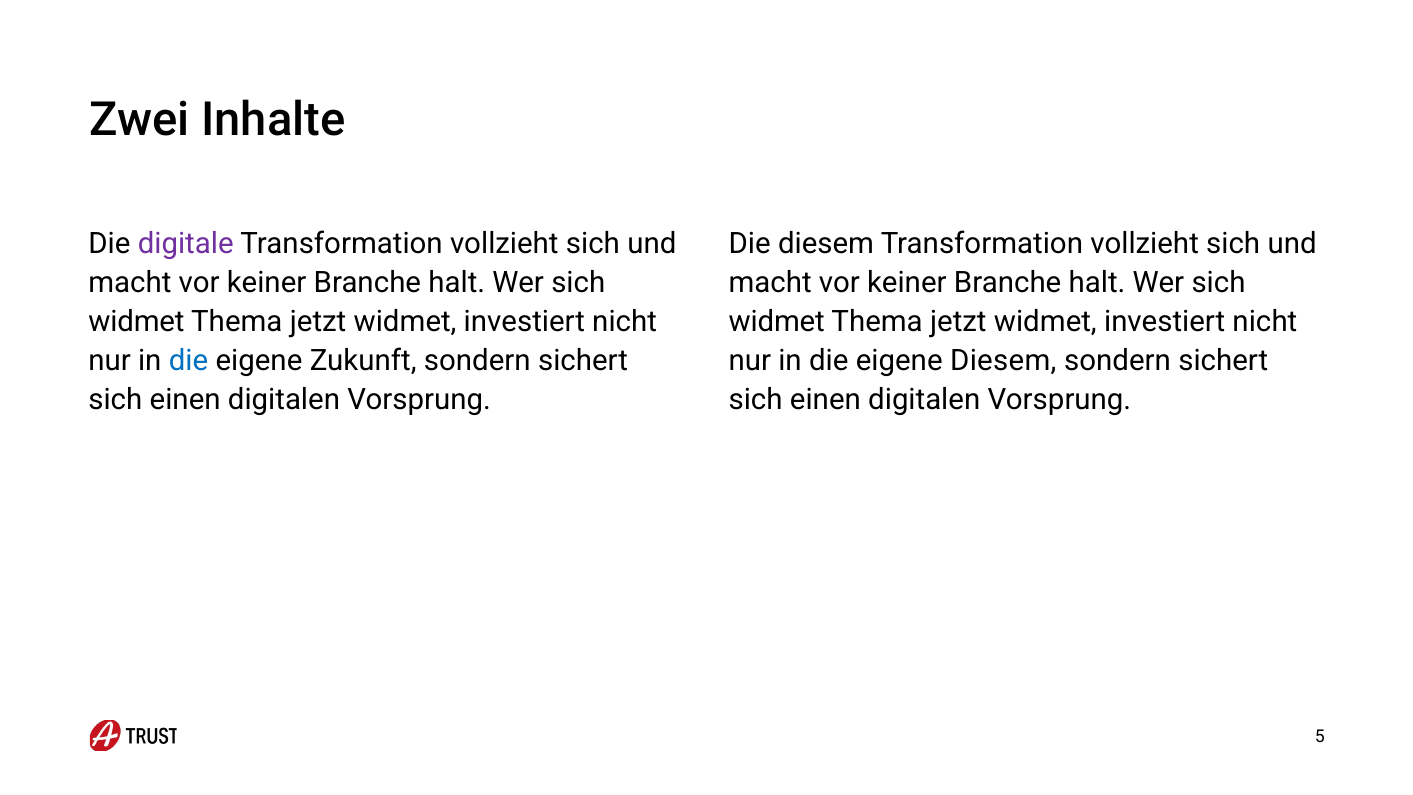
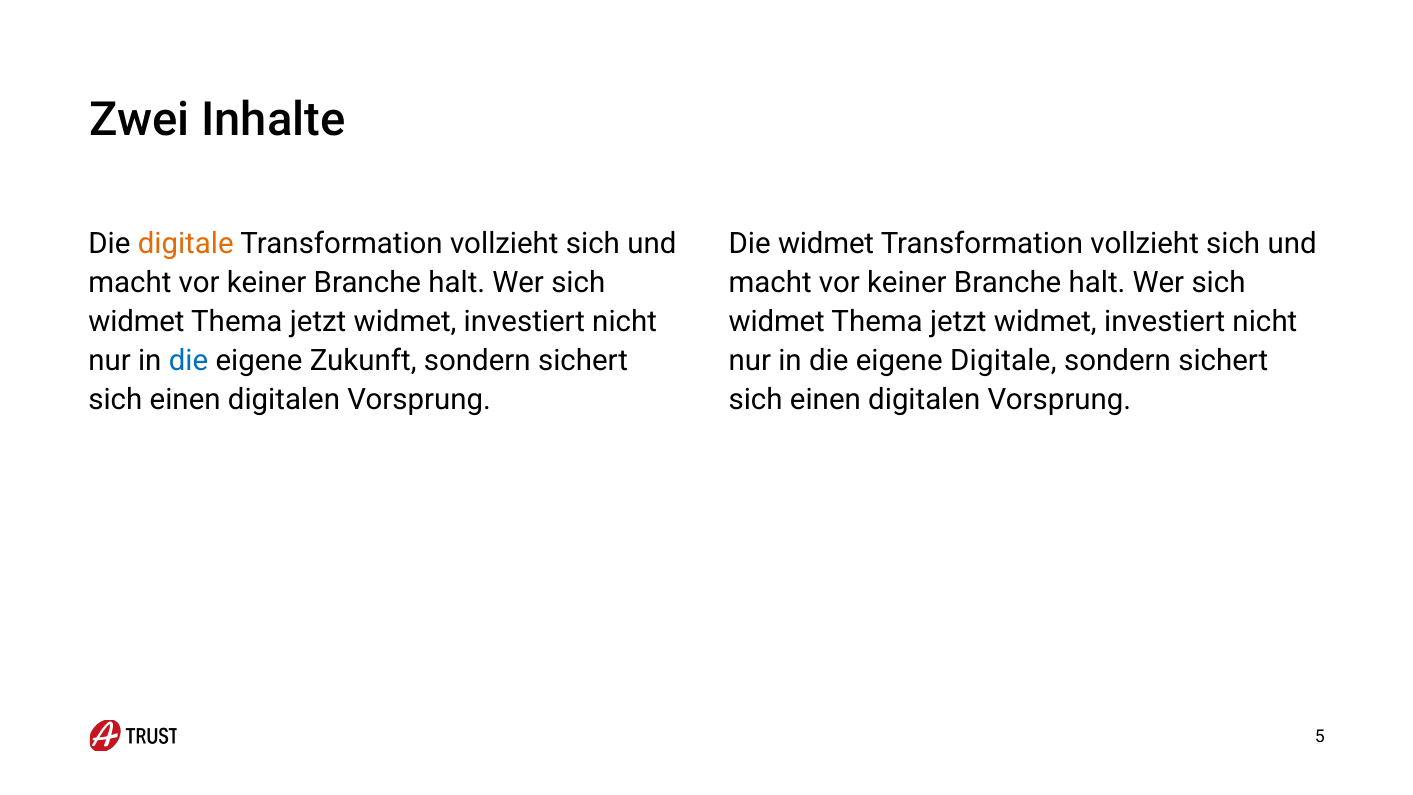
digitale at (186, 244) colour: purple -> orange
Die diesem: diesem -> widmet
eigene Diesem: Diesem -> Digitale
